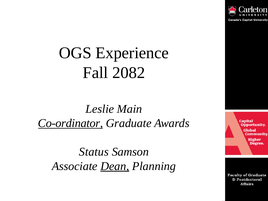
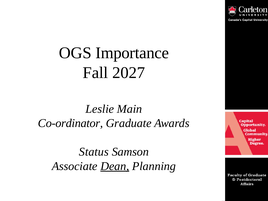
Experience: Experience -> Importance
2082: 2082 -> 2027
Co-ordinator underline: present -> none
